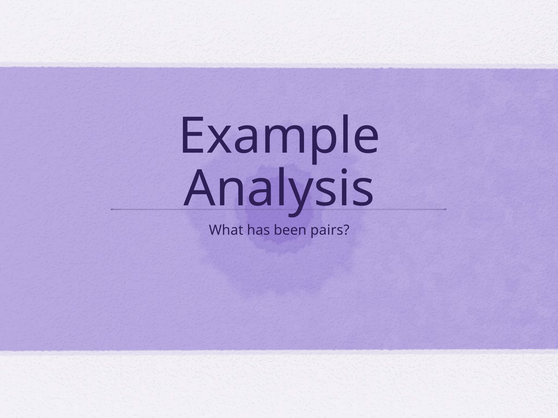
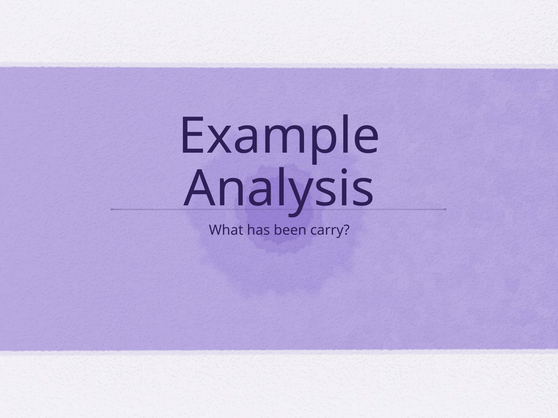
pairs: pairs -> carry
